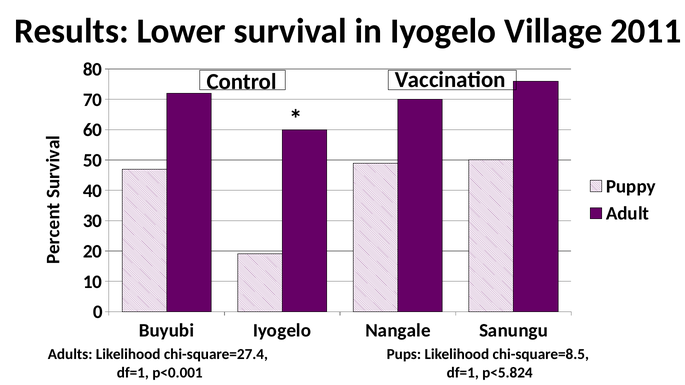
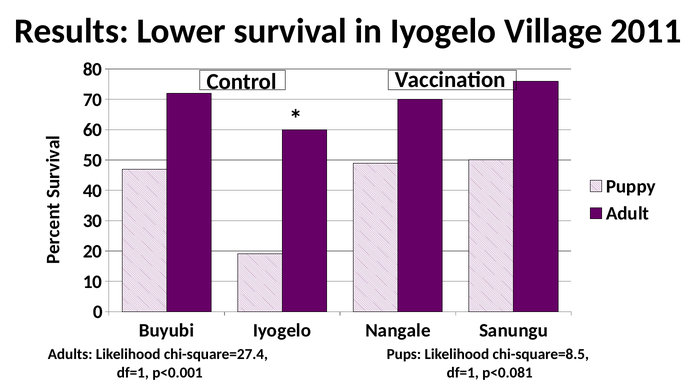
p<5.824: p<5.824 -> p<0.081
